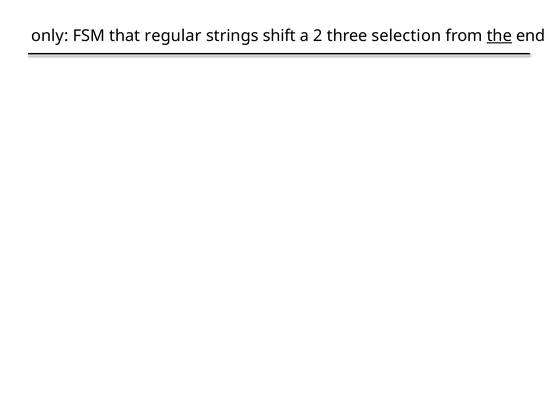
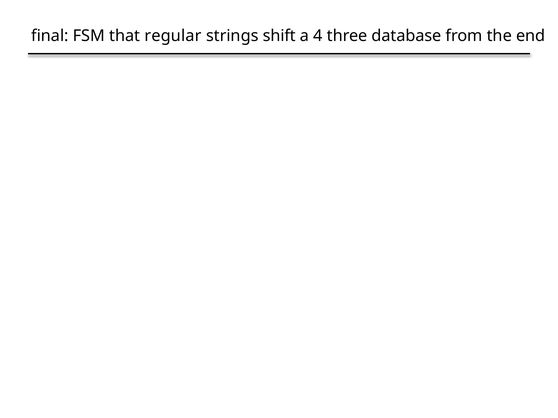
only: only -> final
2: 2 -> 4
selection: selection -> database
the underline: present -> none
